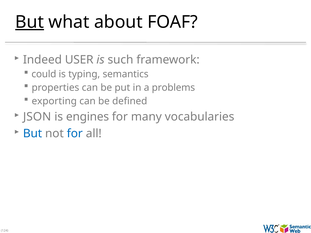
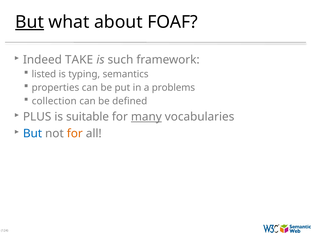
USER: USER -> TAKE
could: could -> listed
exporting: exporting -> collection
JSON: JSON -> PLUS
engines: engines -> suitable
many underline: none -> present
for at (75, 134) colour: blue -> orange
